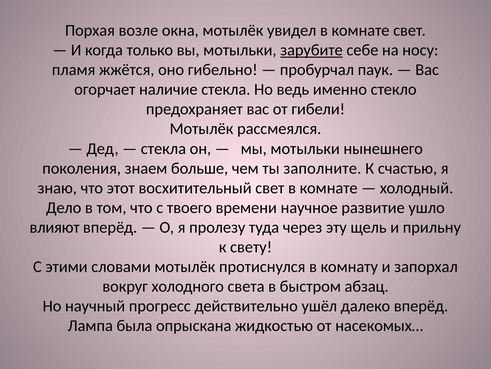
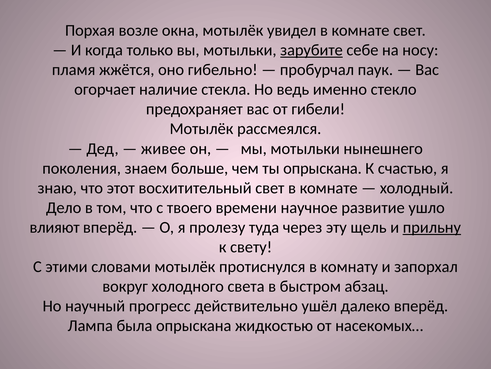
стекла at (163, 148): стекла -> живее
ты заполните: заполните -> опрыскана
прильну underline: none -> present
